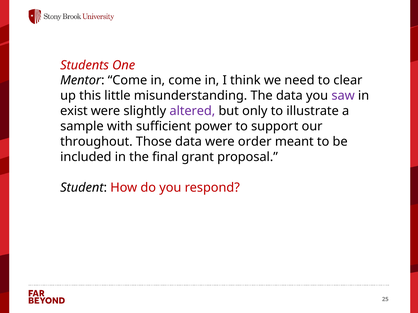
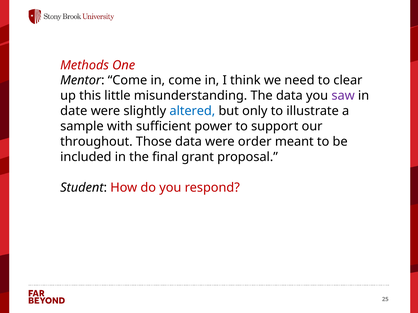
Students: Students -> Methods
exist: exist -> date
altered colour: purple -> blue
